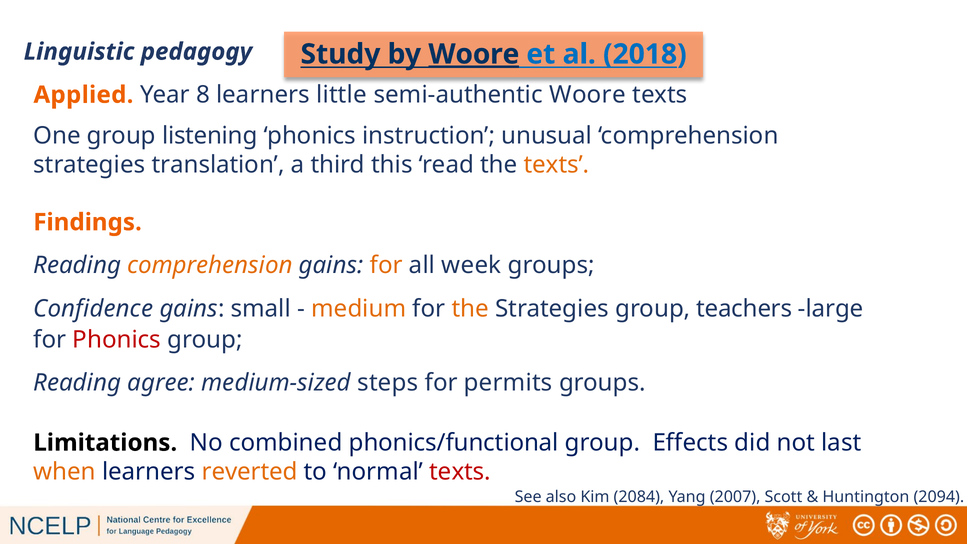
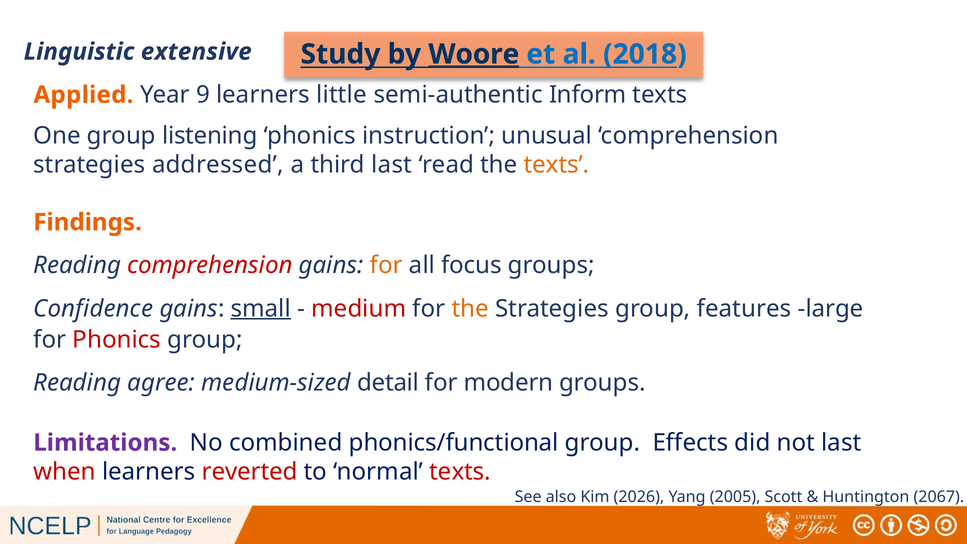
pedagogy: pedagogy -> extensive
8: 8 -> 9
semi-authentic Woore: Woore -> Inform
translation: translation -> addressed
third this: this -> last
comprehension at (210, 265) colour: orange -> red
week: week -> focus
small underline: none -> present
medium colour: orange -> red
teachers: teachers -> features
steps: steps -> detail
permits: permits -> modern
Limitations colour: black -> purple
when colour: orange -> red
reverted colour: orange -> red
2084: 2084 -> 2026
2007: 2007 -> 2005
2094: 2094 -> 2067
